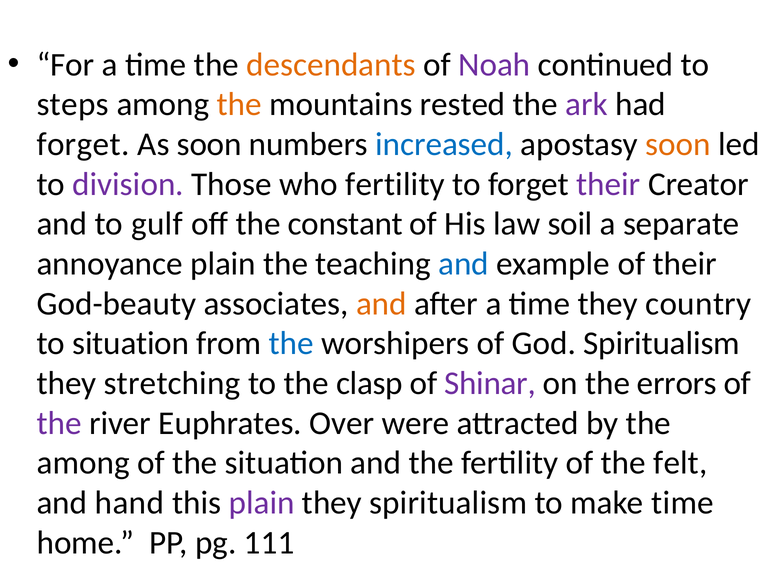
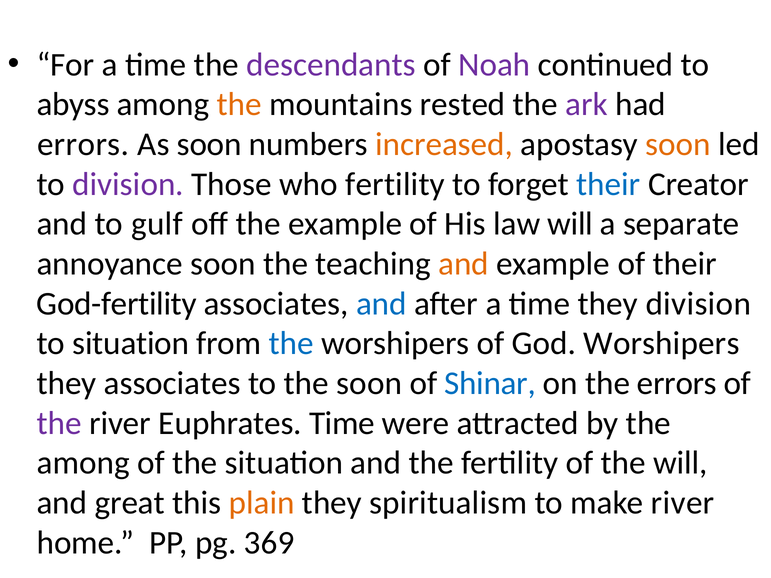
descendants colour: orange -> purple
steps: steps -> abyss
forget at (83, 144): forget -> errors
increased colour: blue -> orange
their at (608, 184) colour: purple -> blue
the constant: constant -> example
law soil: soil -> will
annoyance plain: plain -> soon
and at (464, 264) colour: blue -> orange
God-beauty: God-beauty -> God-fertility
and at (381, 304) colour: orange -> blue
they country: country -> division
God Spiritualism: Spiritualism -> Worshipers
they stretching: stretching -> associates
the clasp: clasp -> soon
Shinar colour: purple -> blue
Euphrates Over: Over -> Time
the felt: felt -> will
hand: hand -> great
plain at (262, 503) colour: purple -> orange
make time: time -> river
111: 111 -> 369
